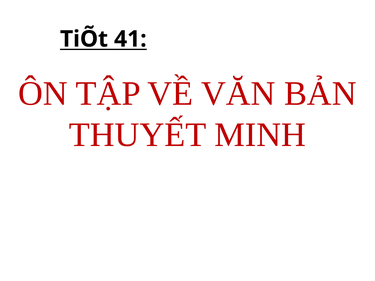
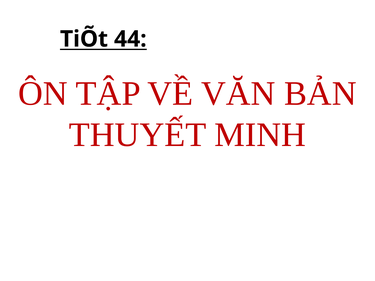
41: 41 -> 44
